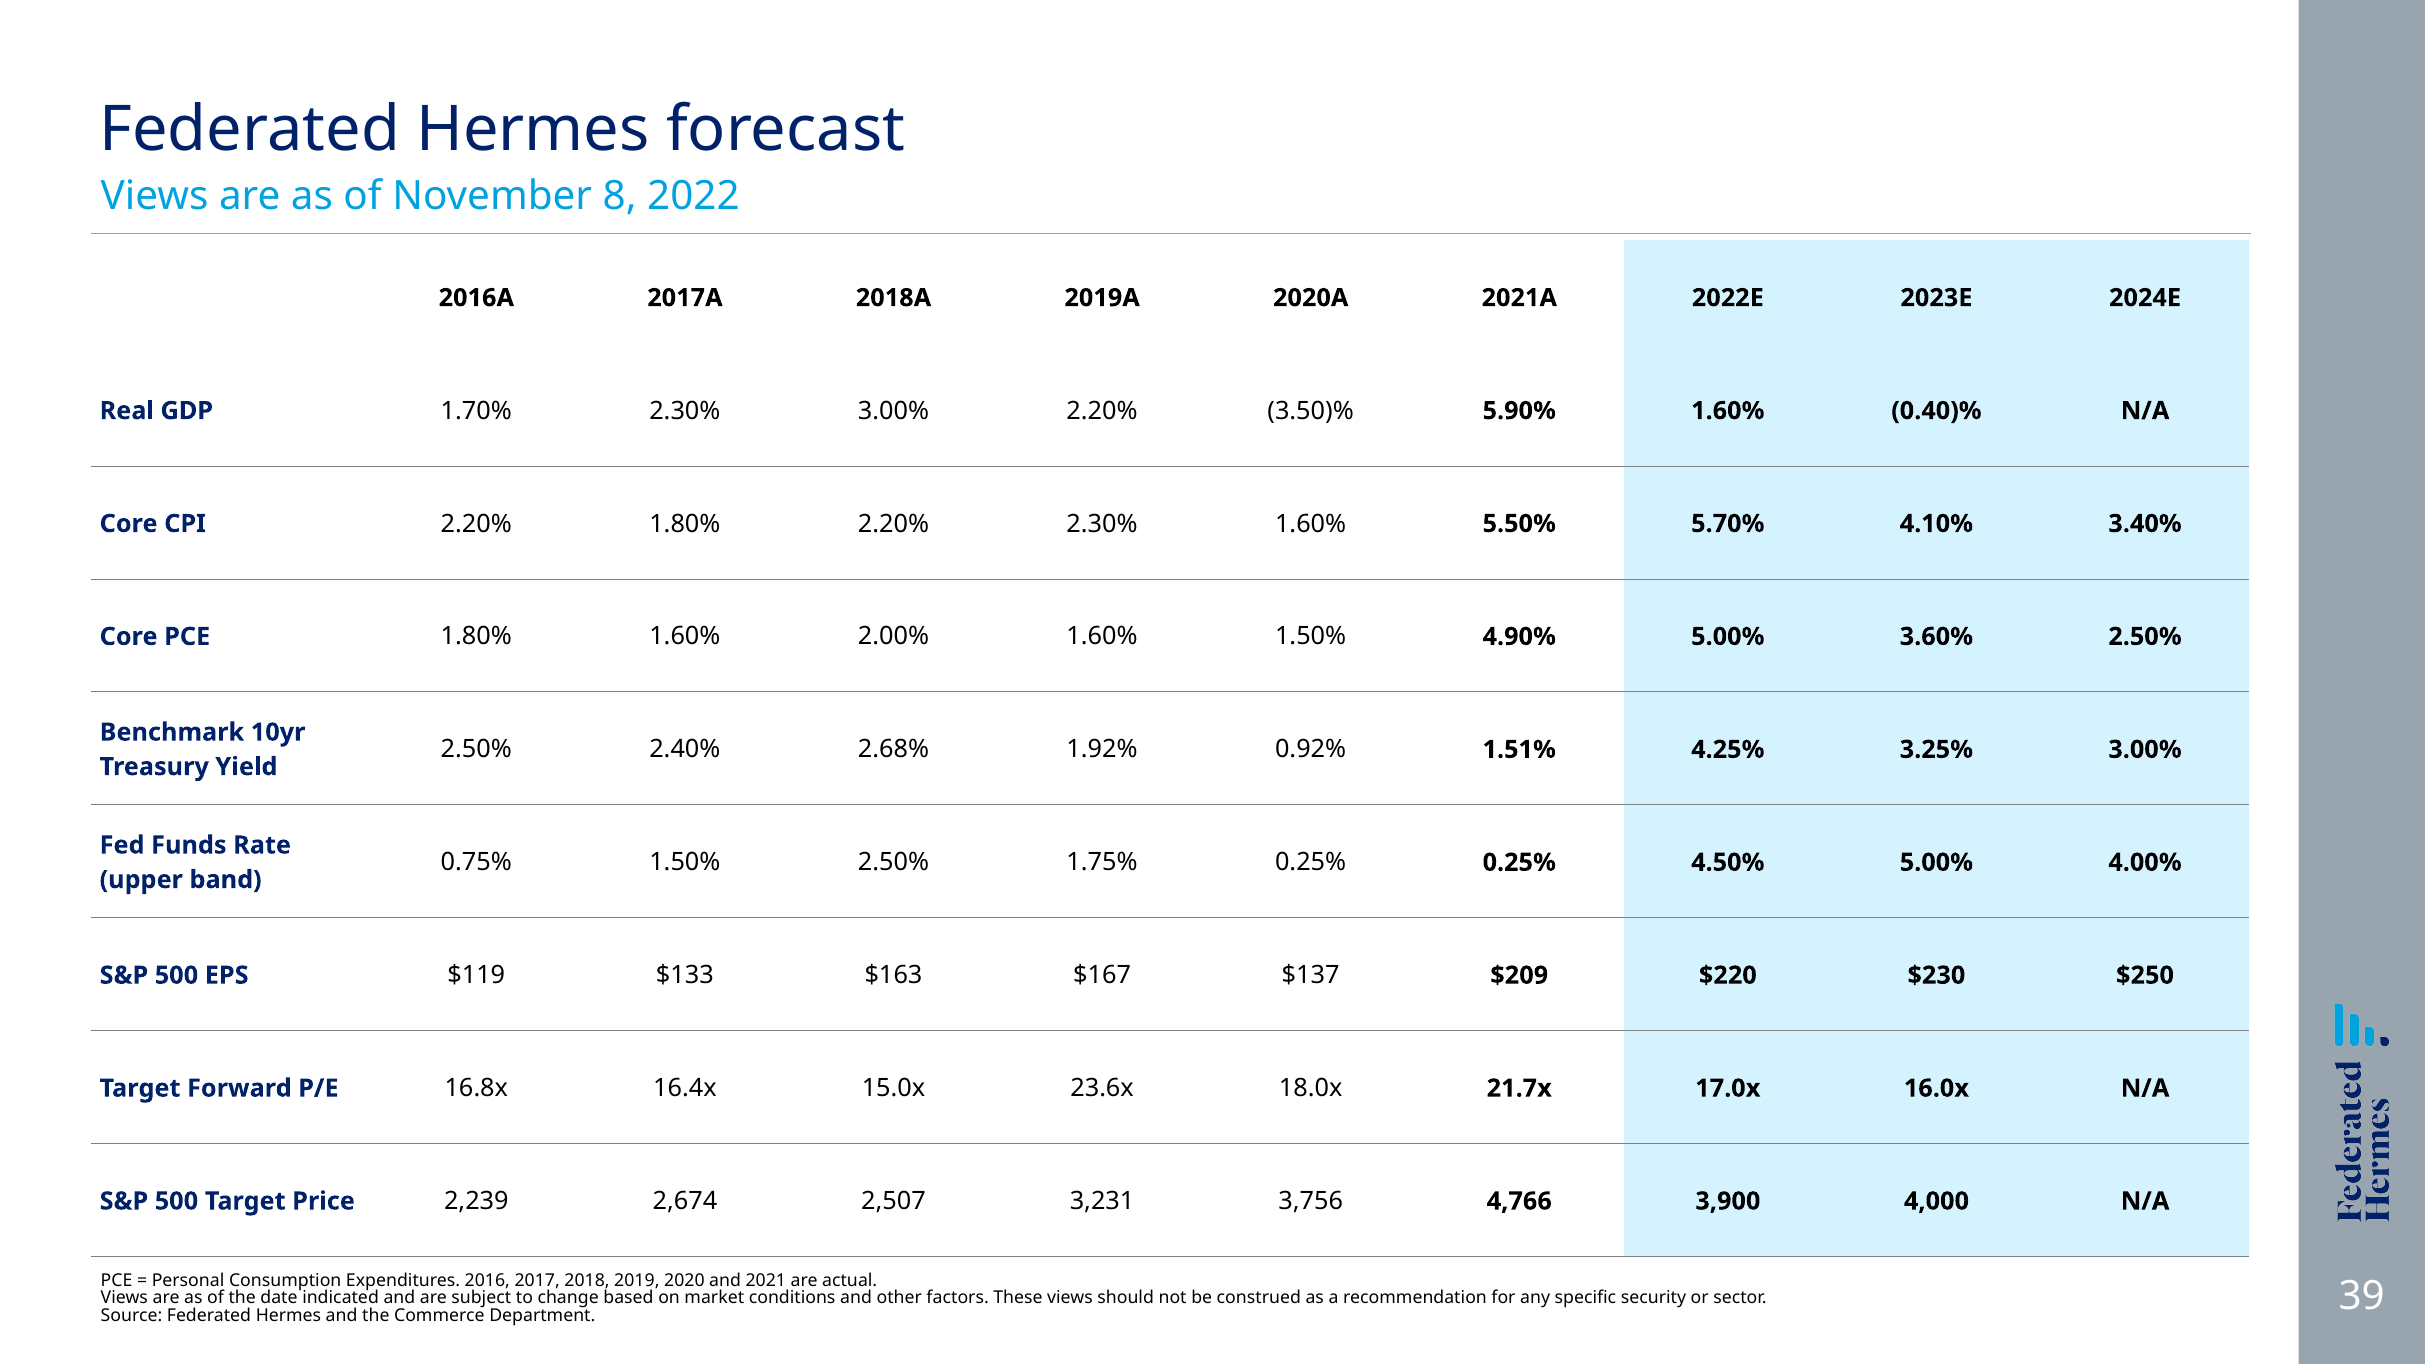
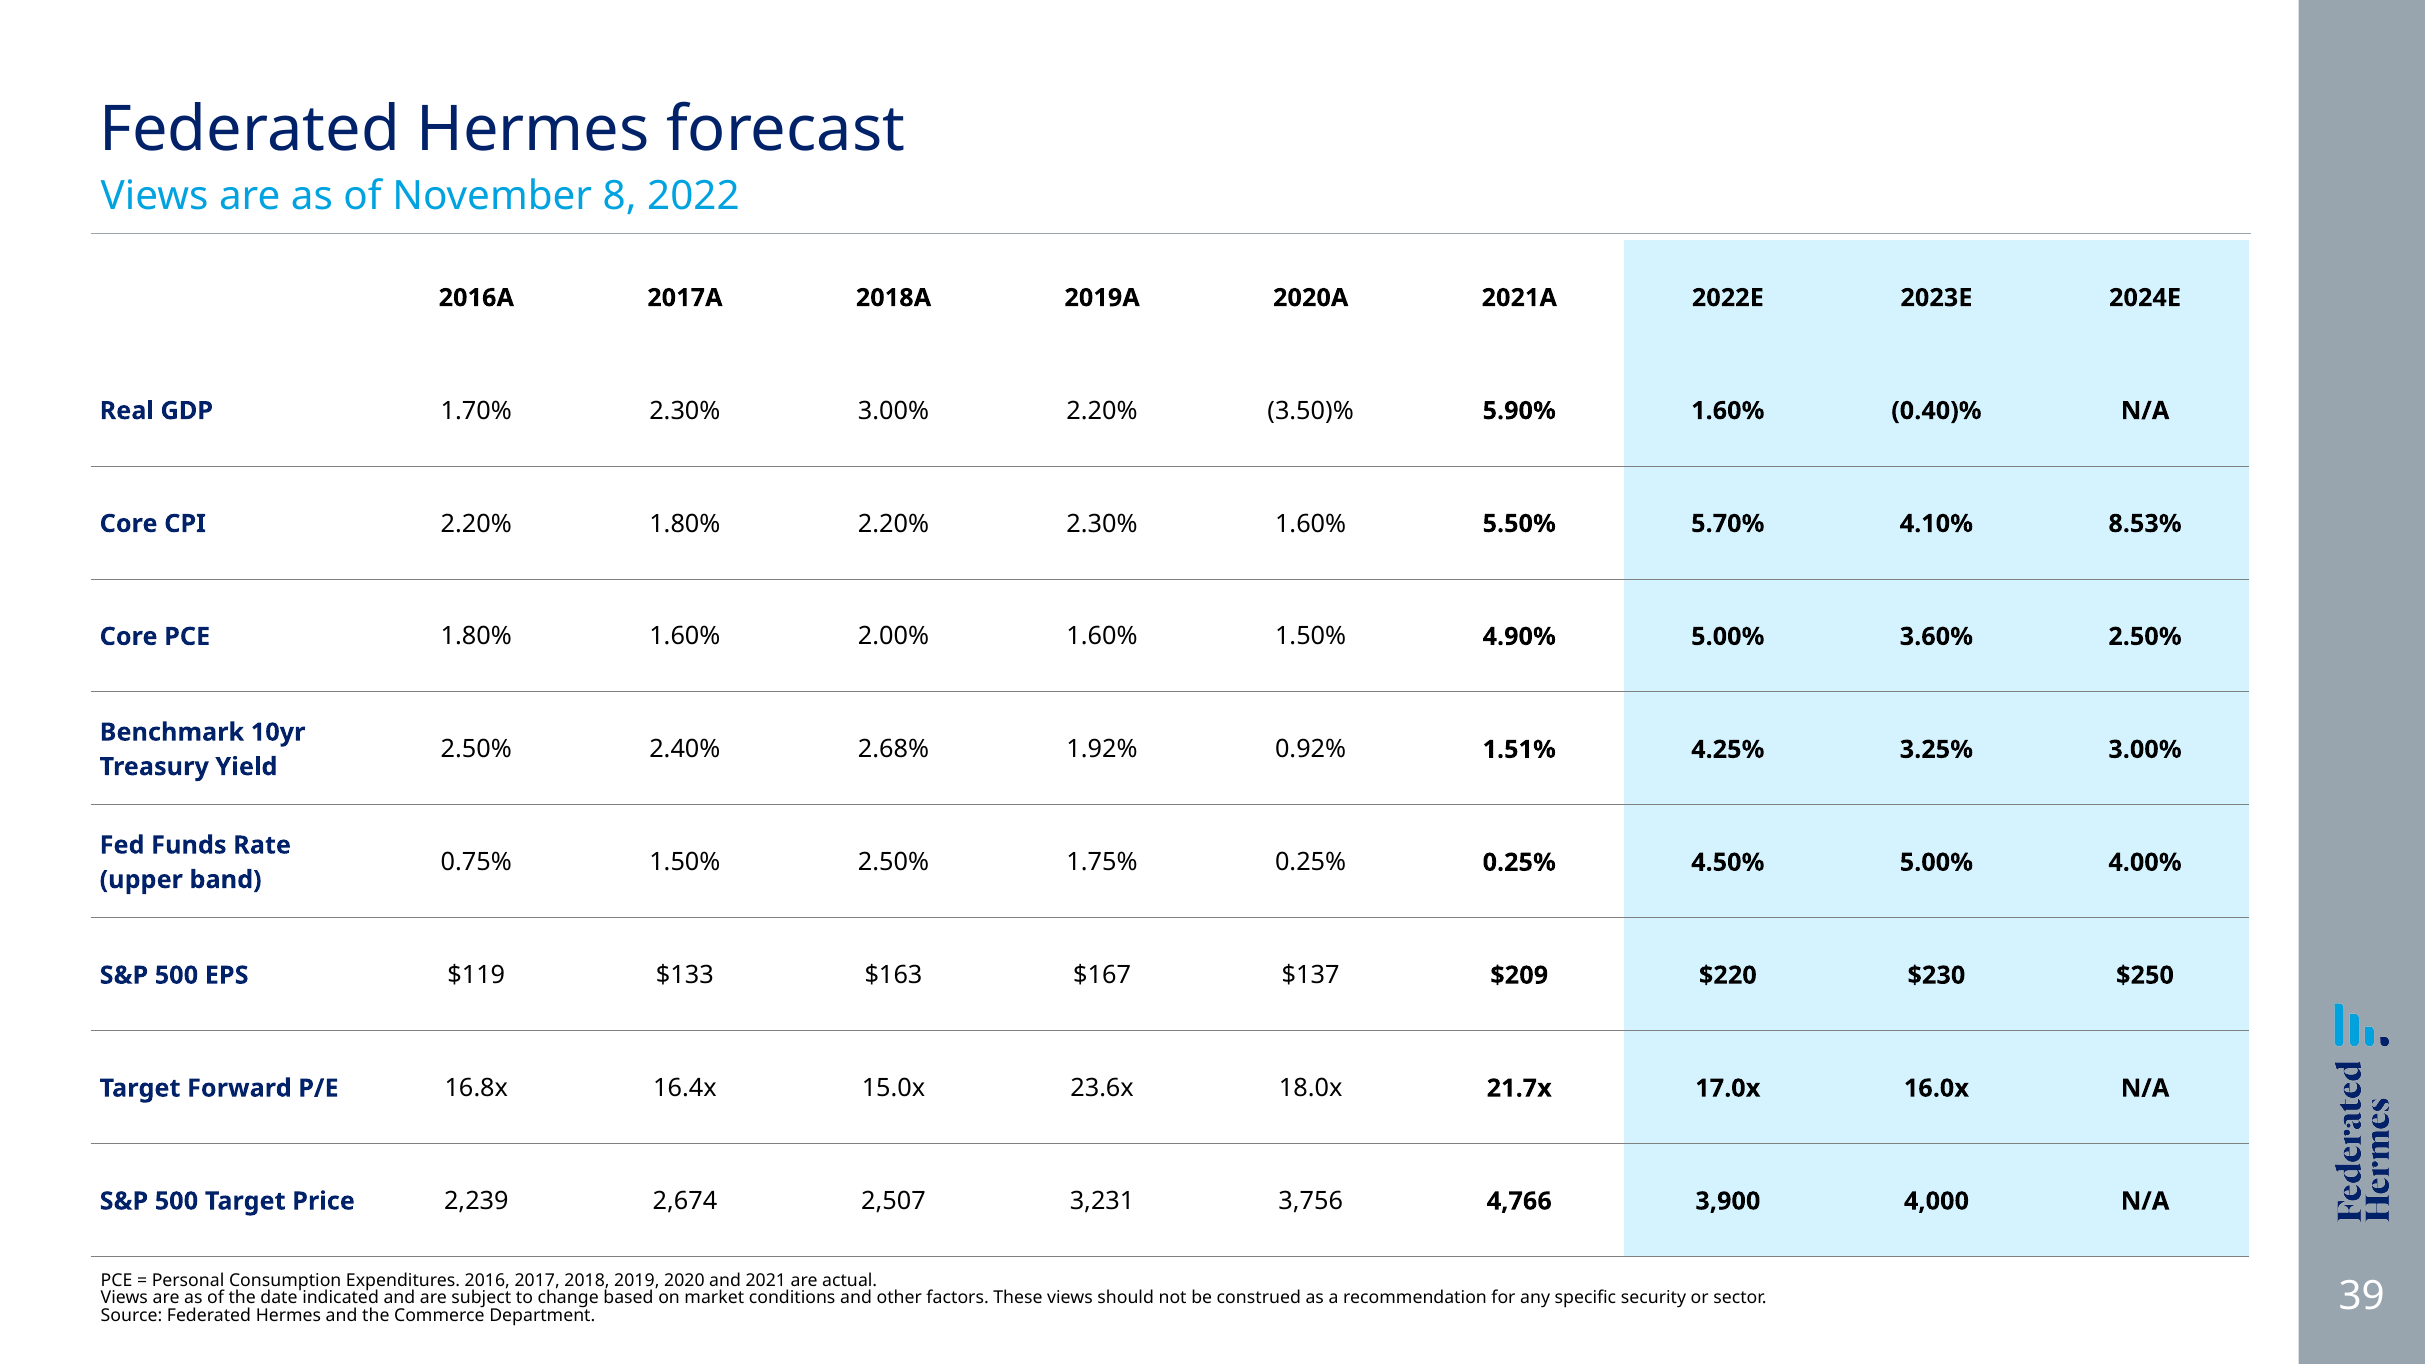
3.40%: 3.40% -> 8.53%
